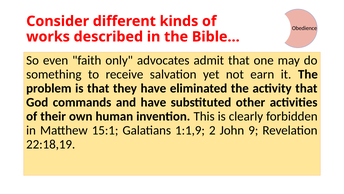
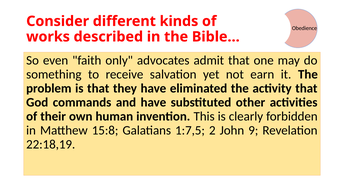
15:1: 15:1 -> 15:8
1:1,9: 1:1,9 -> 1:7,5
